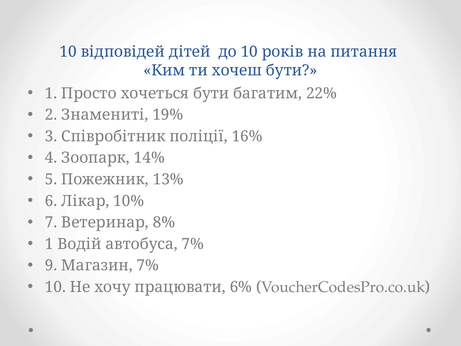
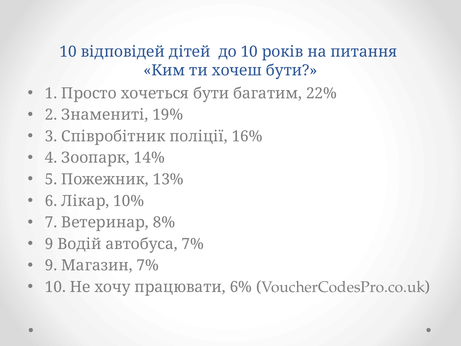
1 at (49, 244): 1 -> 9
